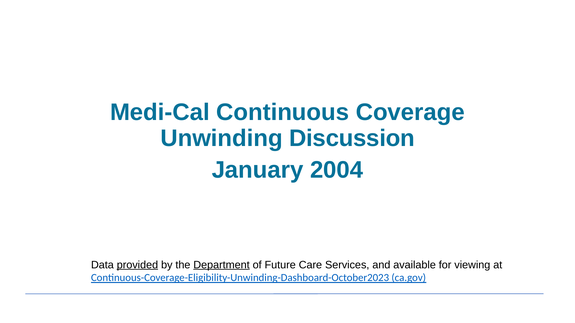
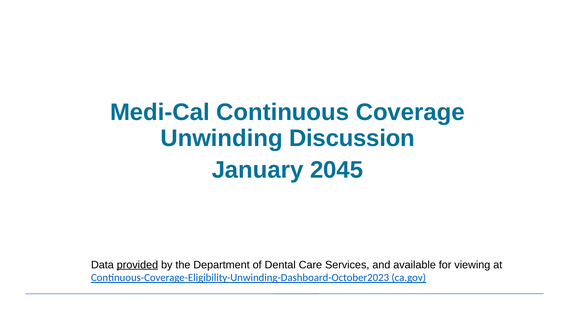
2004: 2004 -> 2045
Department underline: present -> none
Future: Future -> Dental
